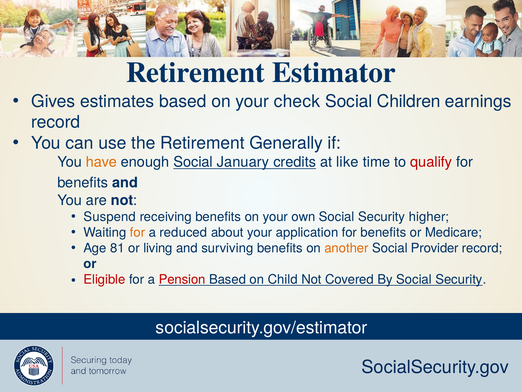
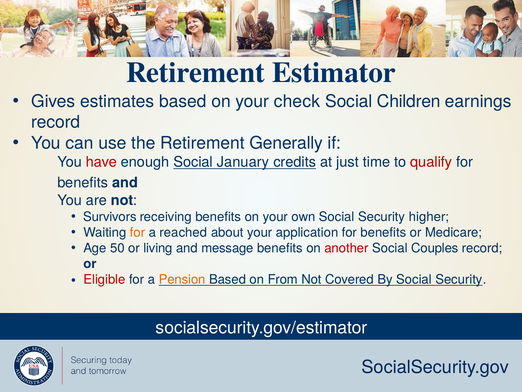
have colour: orange -> red
like: like -> just
Suspend: Suspend -> Survivors
reduced: reduced -> reached
81: 81 -> 50
surviving: surviving -> message
another colour: orange -> red
Provider: Provider -> Couples
Pension colour: red -> orange
Child: Child -> From
